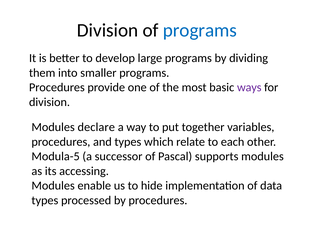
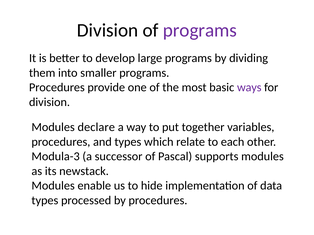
programs at (200, 30) colour: blue -> purple
Modula-5: Modula-5 -> Modula-3
accessing: accessing -> newstack
